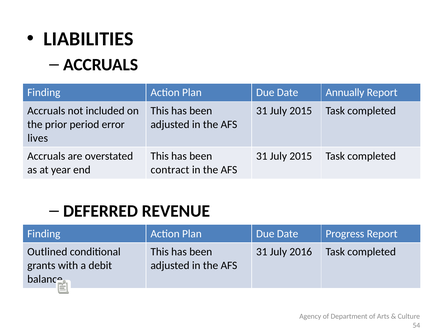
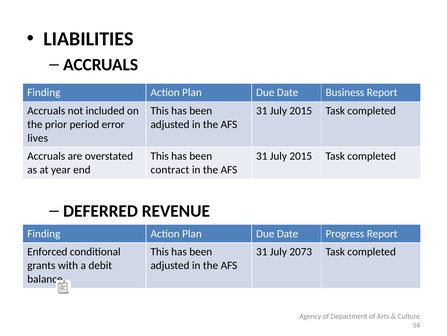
Annually: Annually -> Business
Outlined: Outlined -> Enforced
2016: 2016 -> 2073
